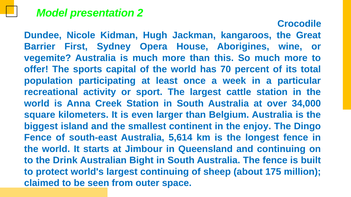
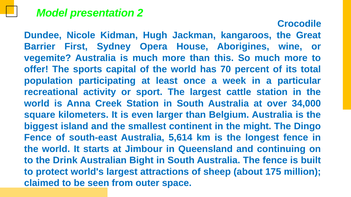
enjoy: enjoy -> might
largest continuing: continuing -> attractions
